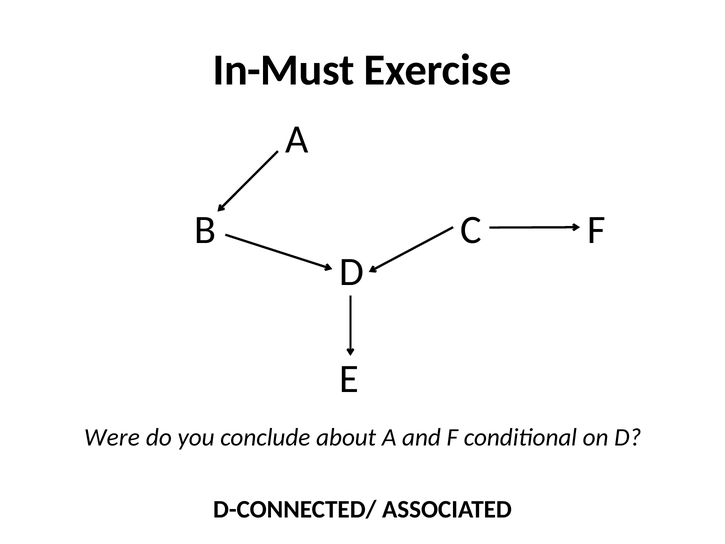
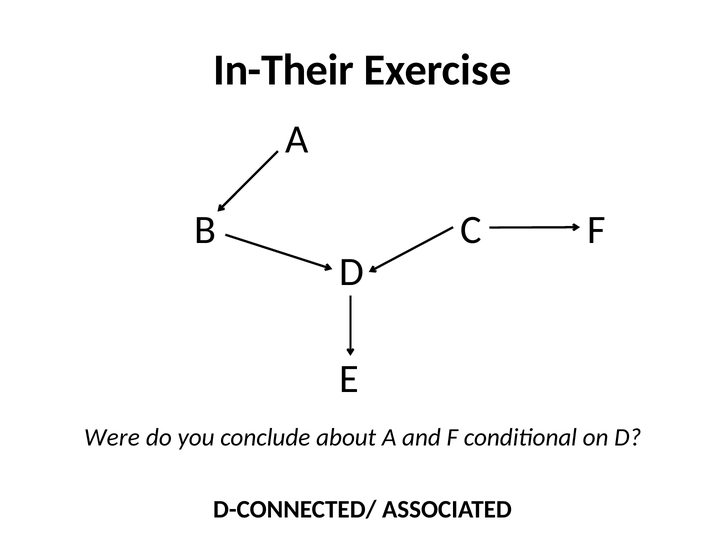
In-Must: In-Must -> In-Their
